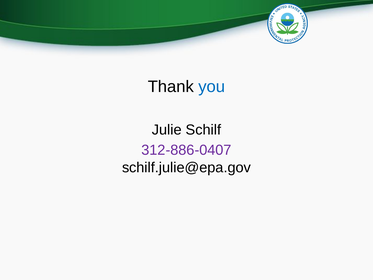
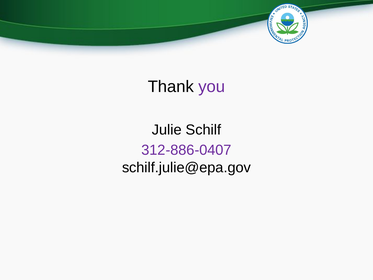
you colour: blue -> purple
